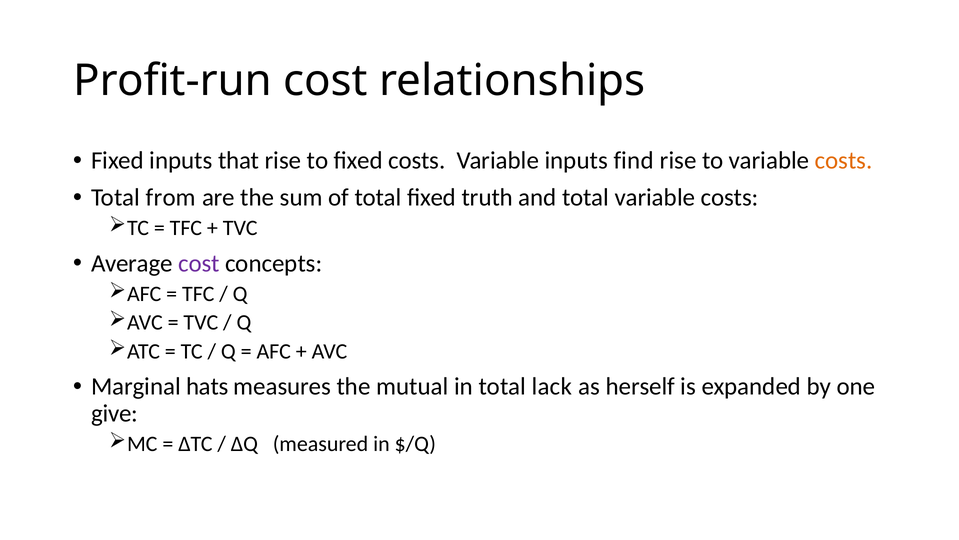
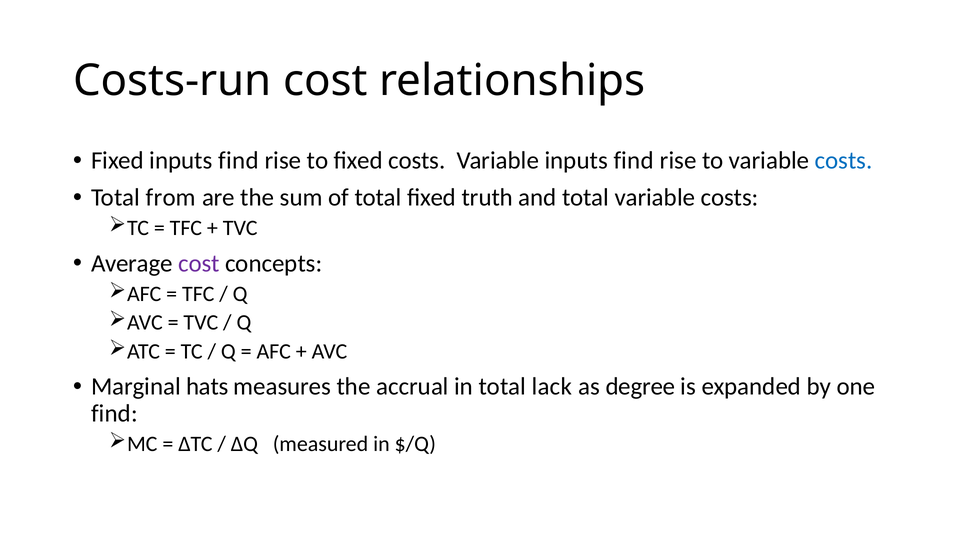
Profit-run: Profit-run -> Costs-run
Fixed inputs that: that -> find
costs at (844, 161) colour: orange -> blue
mutual: mutual -> accrual
herself: herself -> degree
give at (115, 413): give -> find
